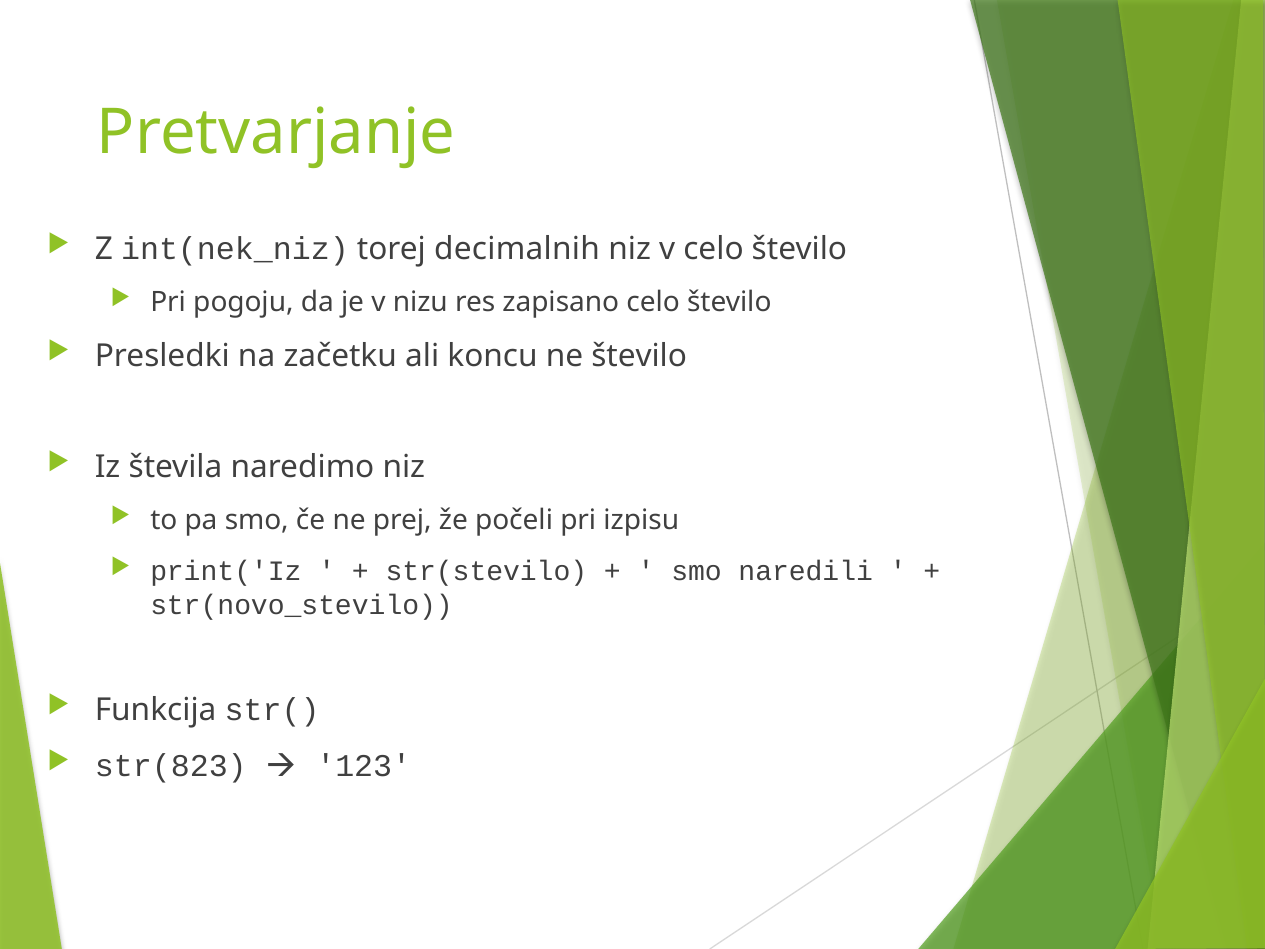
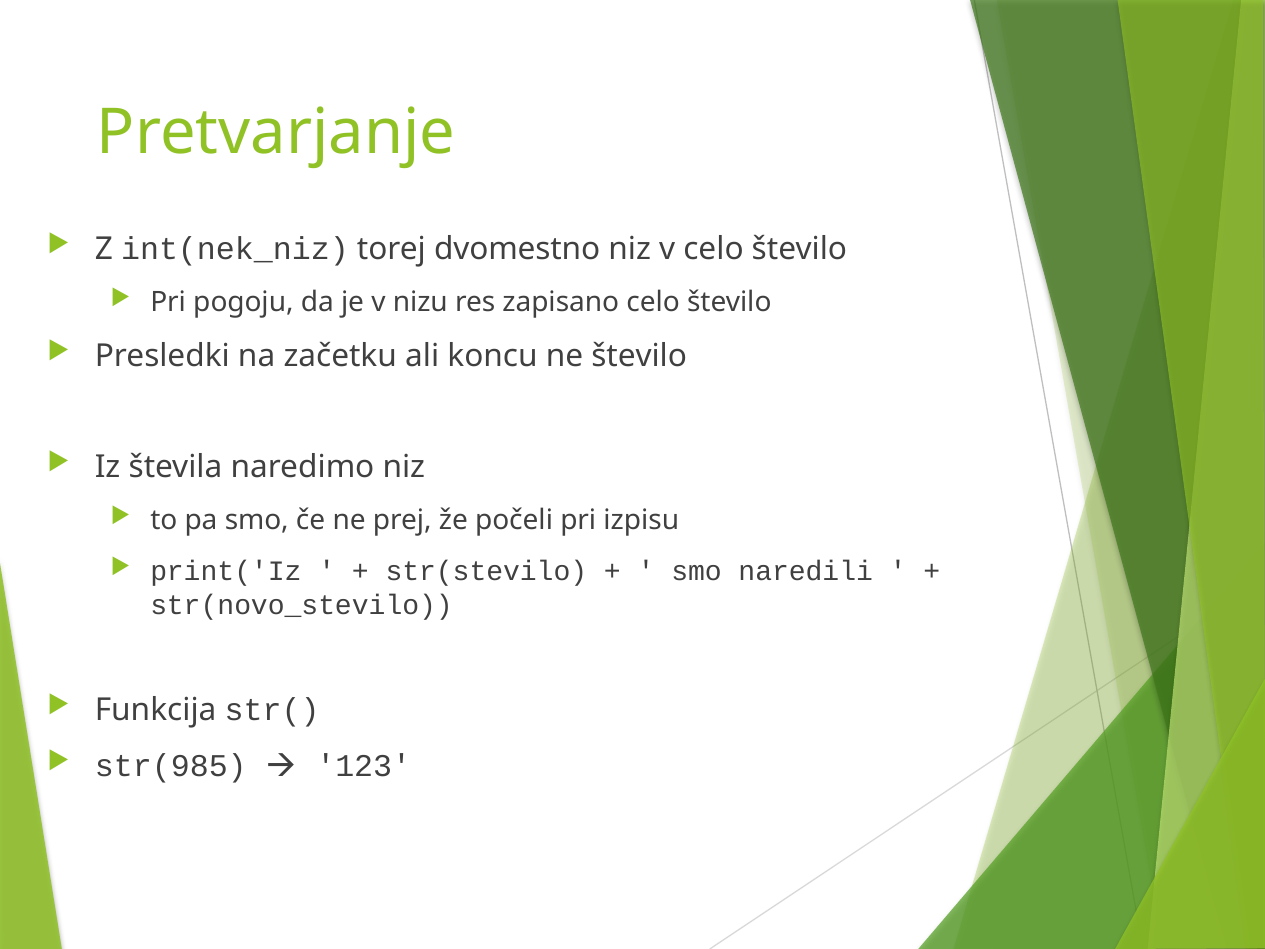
decimalnih: decimalnih -> dvomestno
str(823: str(823 -> str(985
